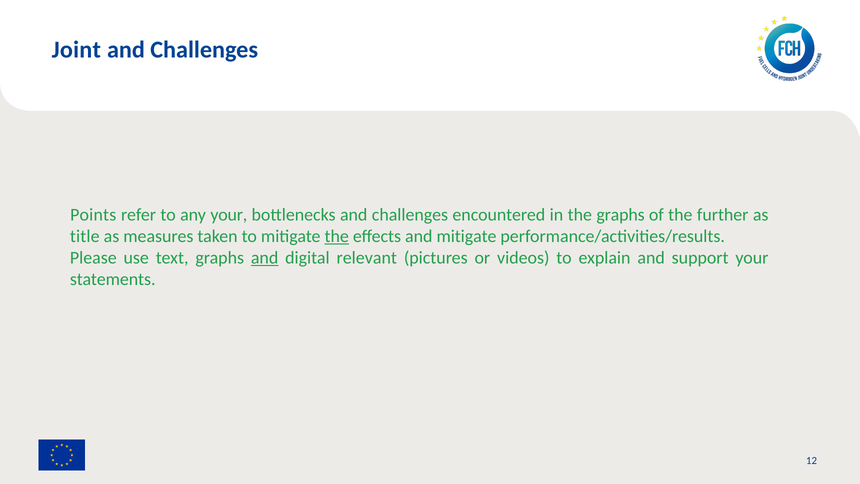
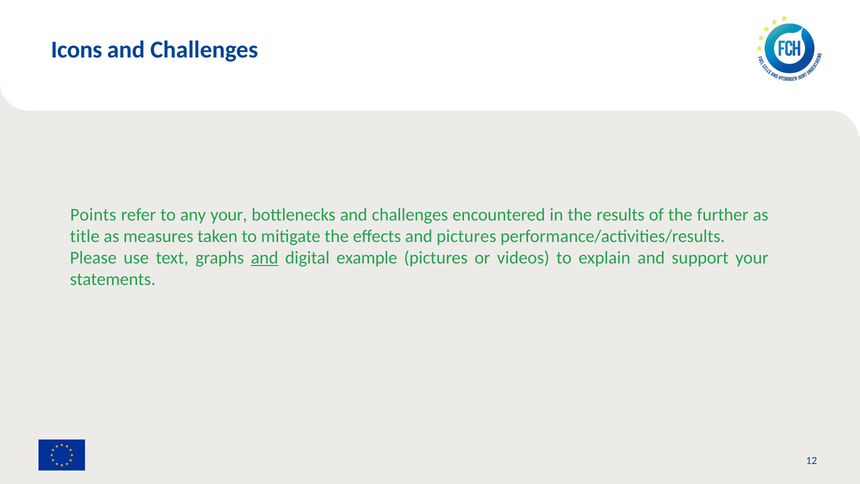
Joint: Joint -> Icons
the graphs: graphs -> results
the at (337, 236) underline: present -> none
and mitigate: mitigate -> pictures
relevant: relevant -> example
